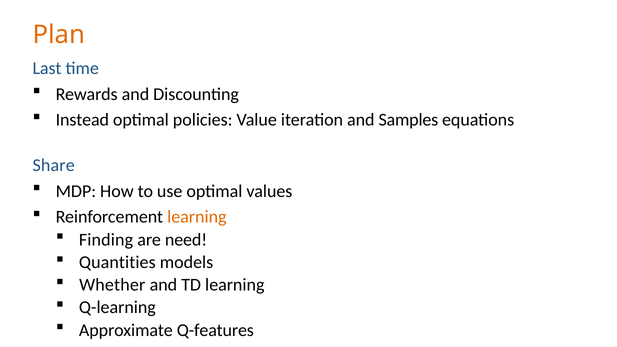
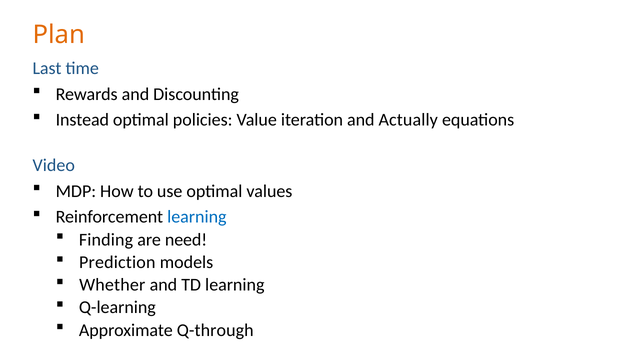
Samples: Samples -> Actually
Share: Share -> Video
learning at (197, 217) colour: orange -> blue
Quantities: Quantities -> Prediction
Q-features: Q-features -> Q-through
